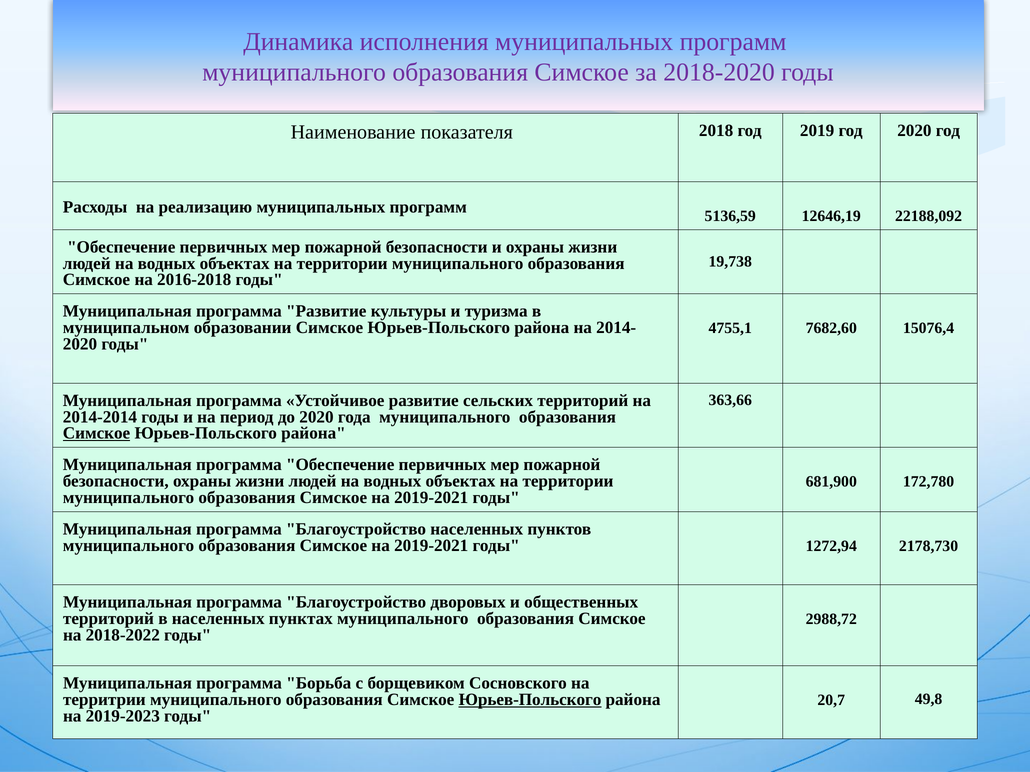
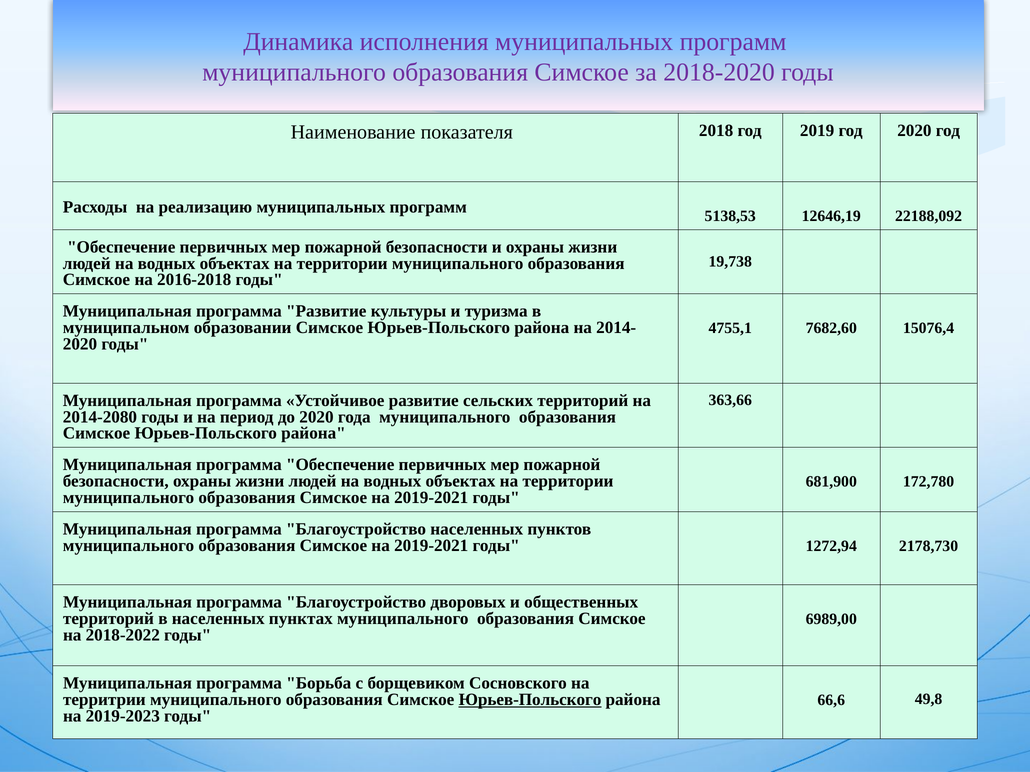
5136,59: 5136,59 -> 5138,53
2014-2014: 2014-2014 -> 2014-2080
Симское at (97, 434) underline: present -> none
2988,72: 2988,72 -> 6989,00
20,7: 20,7 -> 66,6
